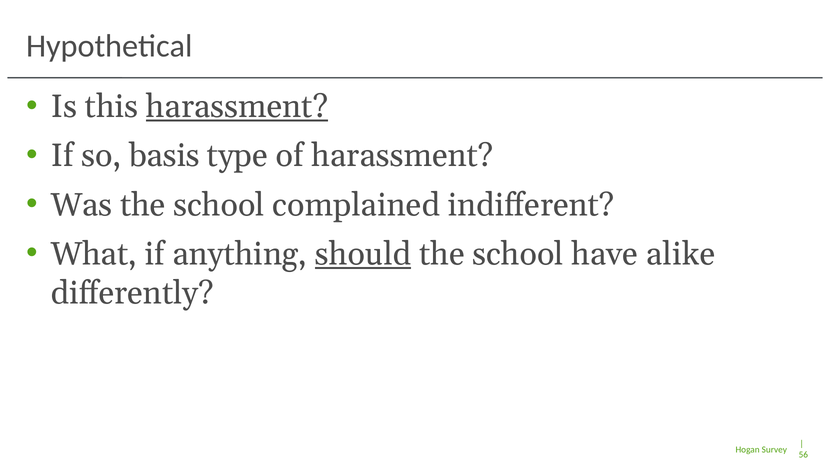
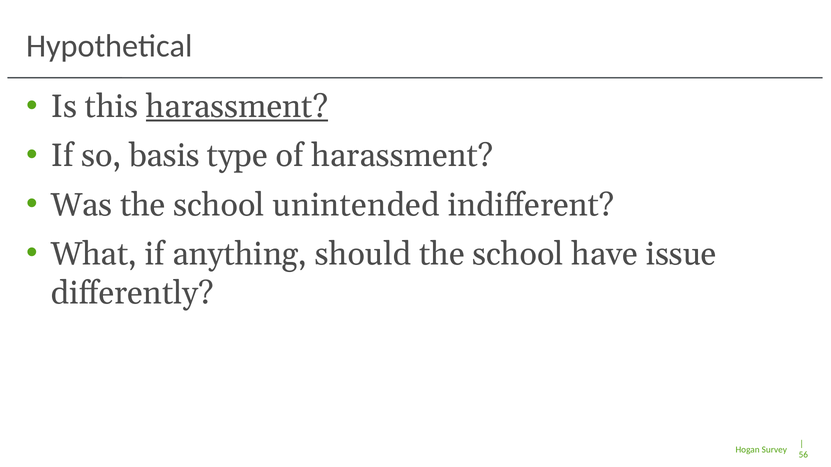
complained: complained -> unintended
should underline: present -> none
alike: alike -> issue
